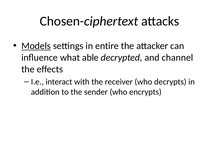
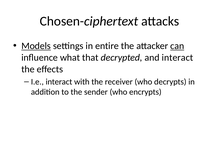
can underline: none -> present
able: able -> that
and channel: channel -> interact
